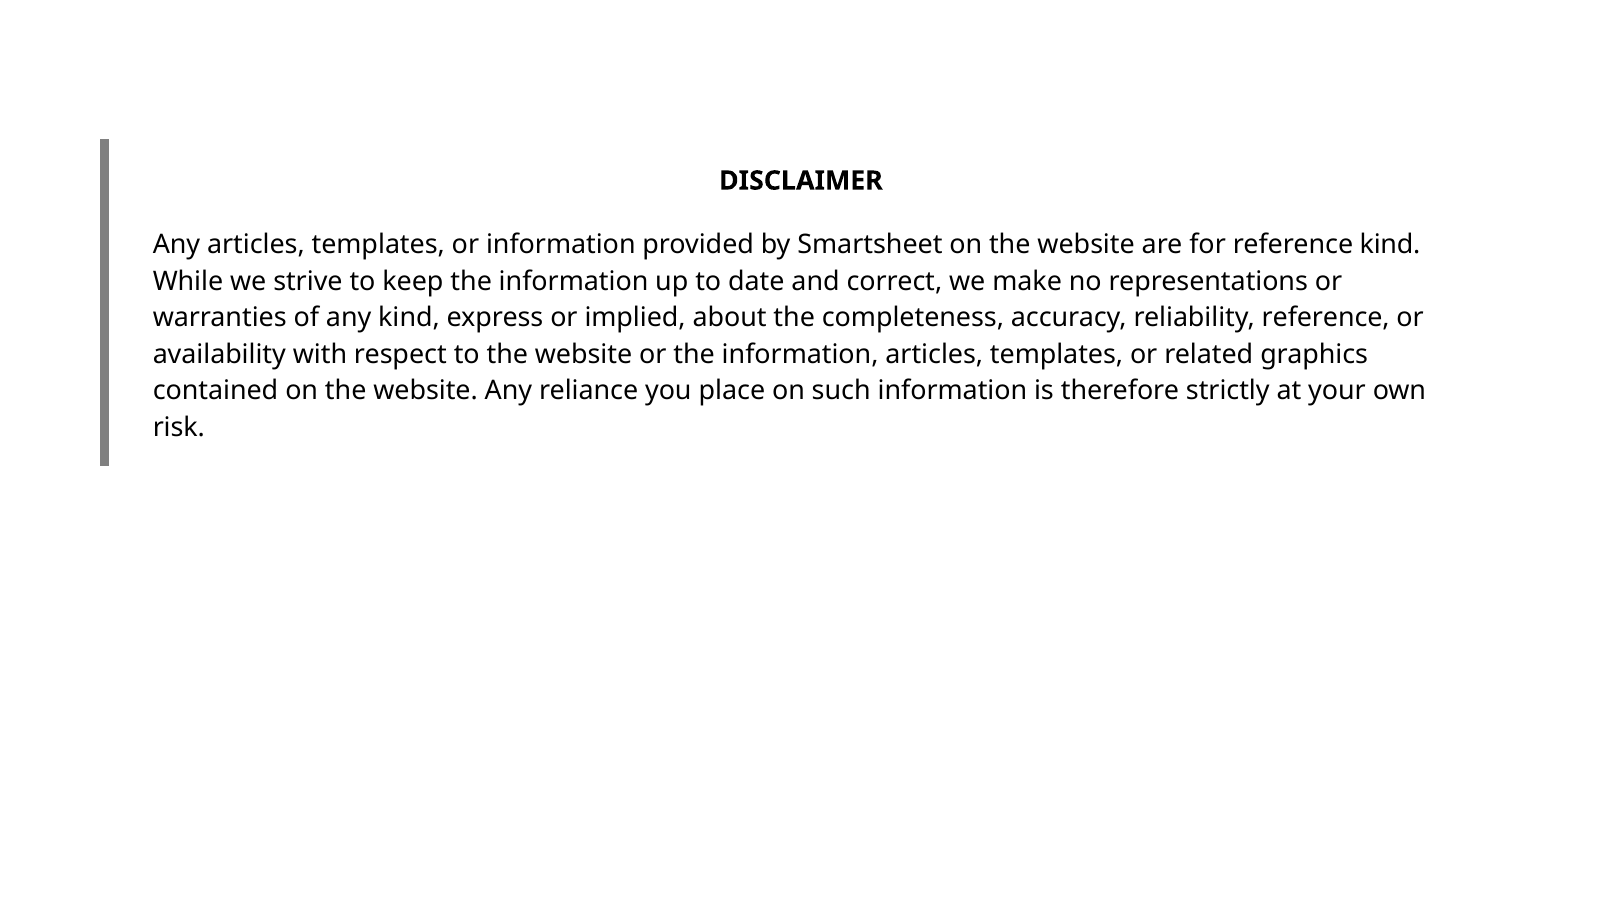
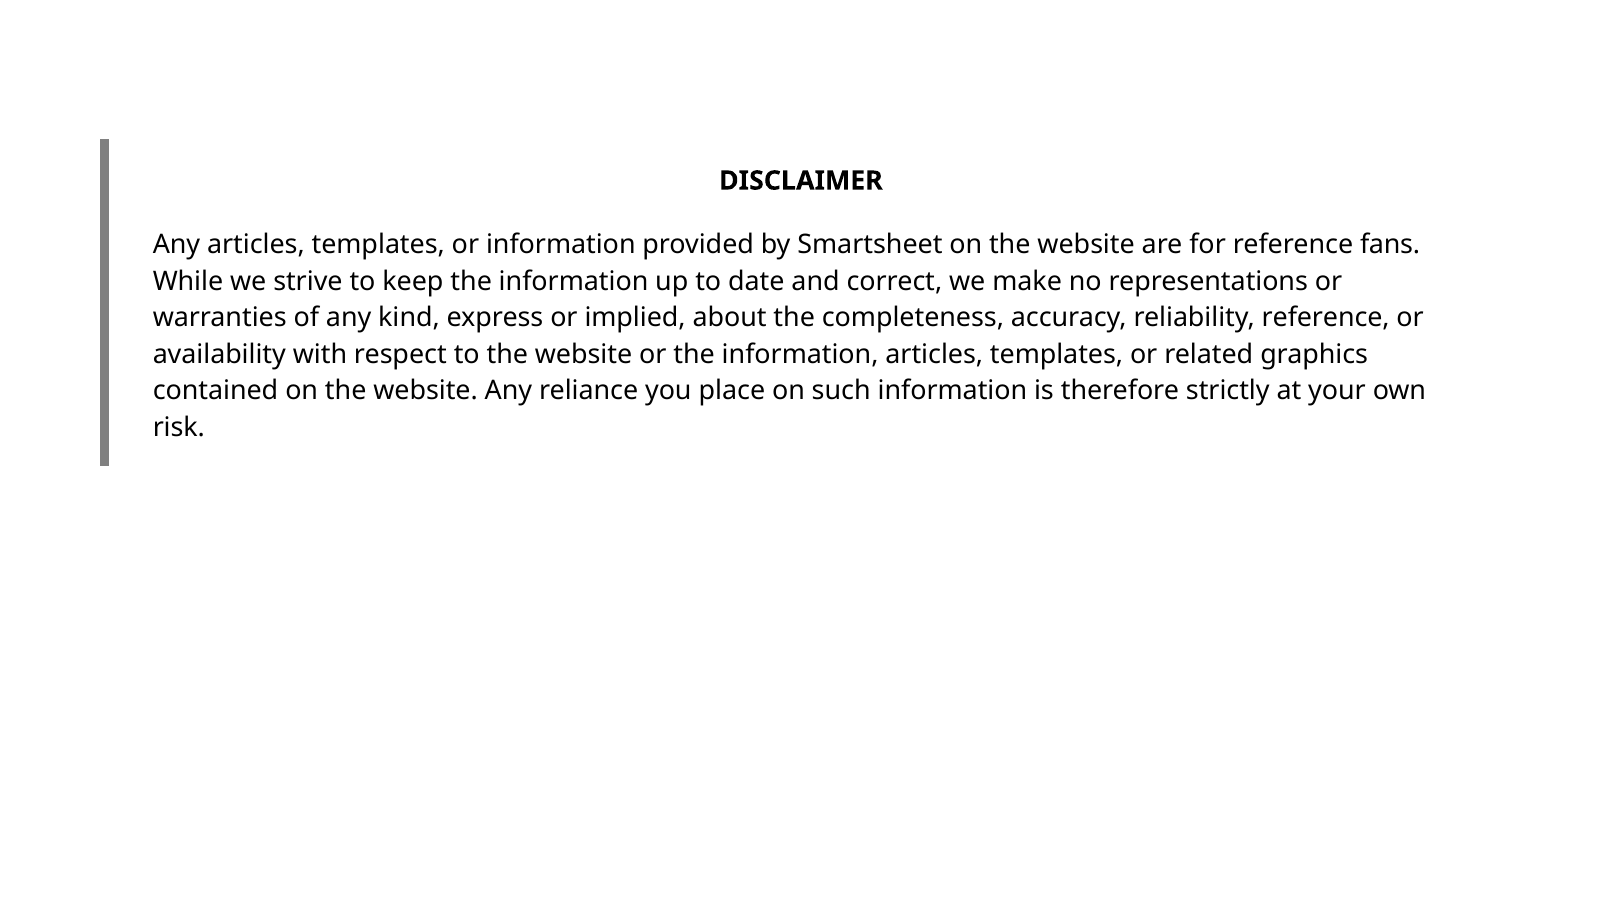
reference kind: kind -> fans
